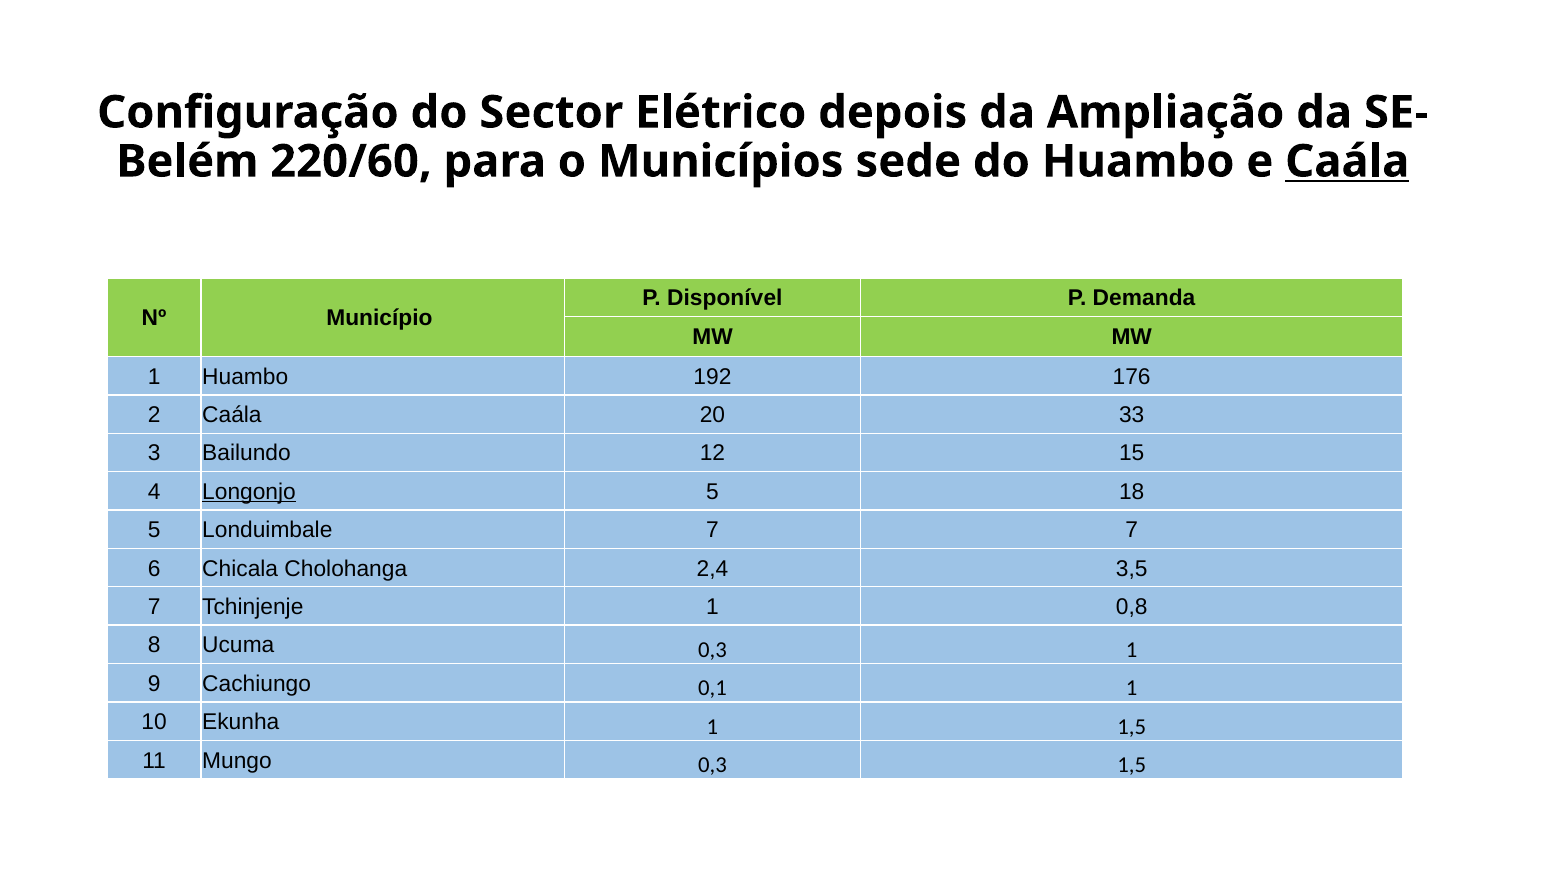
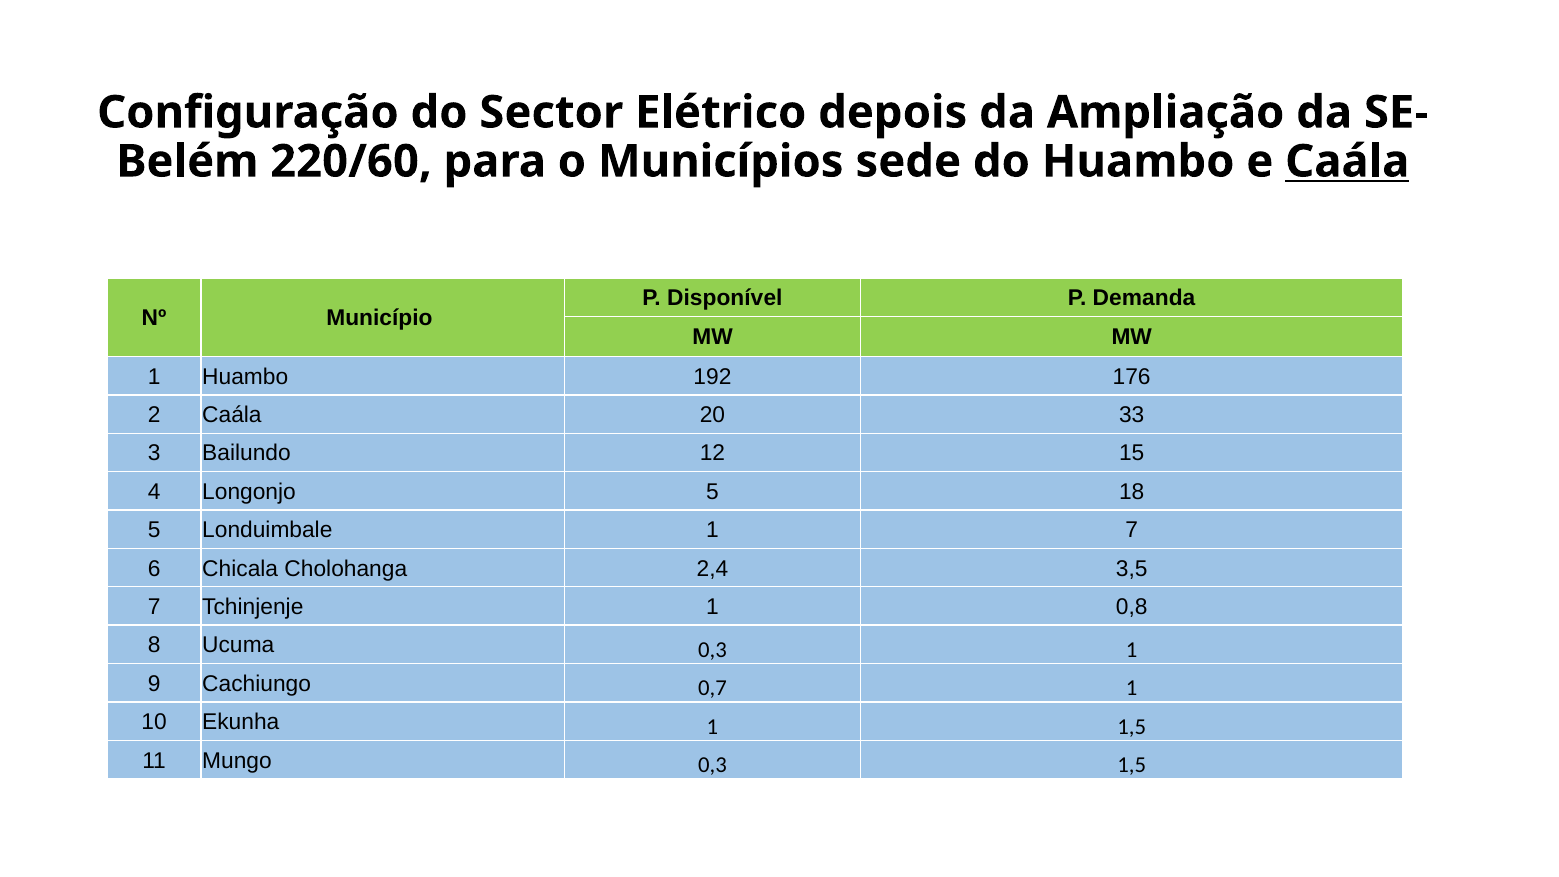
Longonjo underline: present -> none
Londuimbale 7: 7 -> 1
0,1: 0,1 -> 0,7
